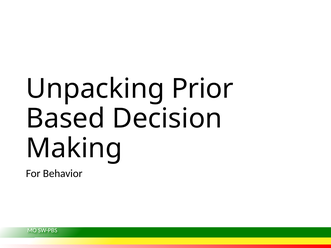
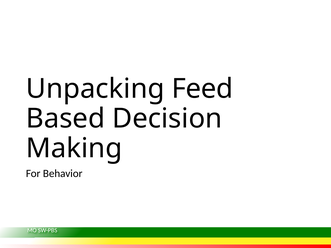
Prior: Prior -> Feed
